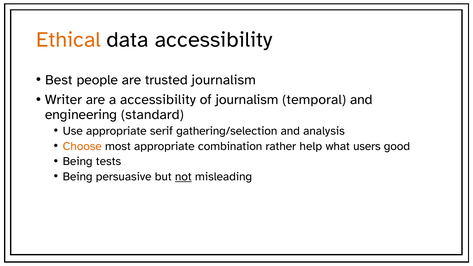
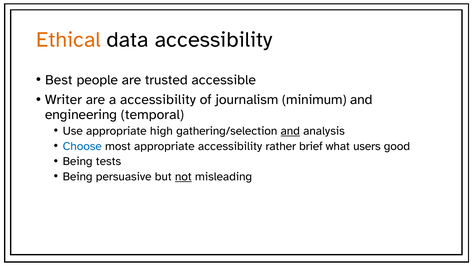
trusted journalism: journalism -> accessible
temporal: temporal -> minimum
standard: standard -> temporal
serif: serif -> high
and at (290, 131) underline: none -> present
Choose colour: orange -> blue
appropriate combination: combination -> accessibility
help: help -> brief
